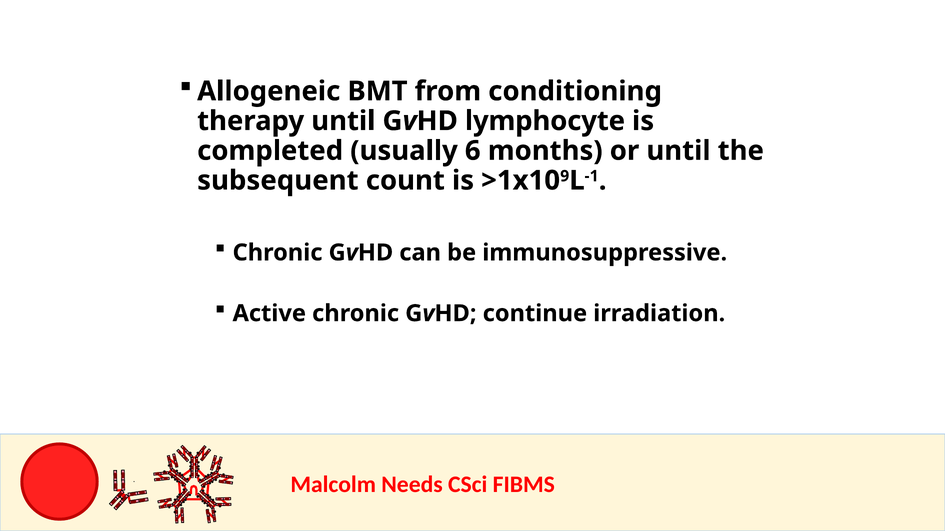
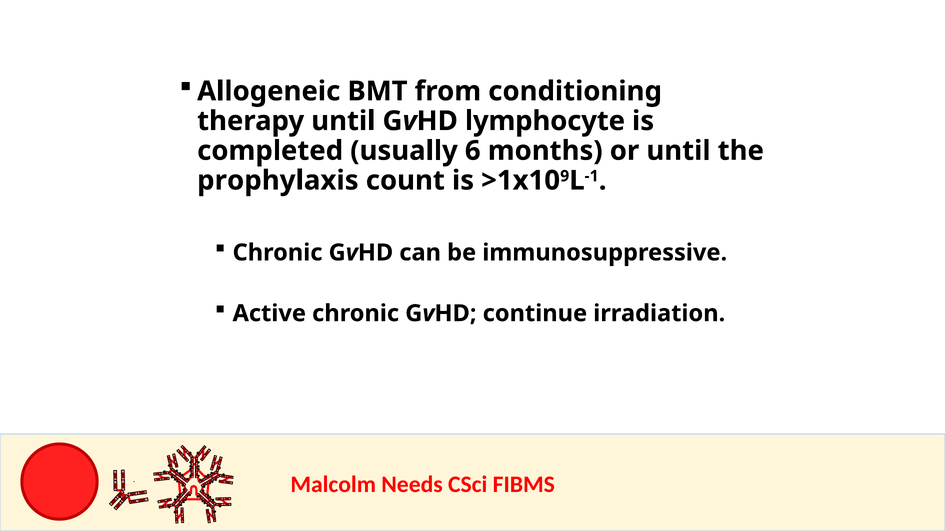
subsequent: subsequent -> prophylaxis
